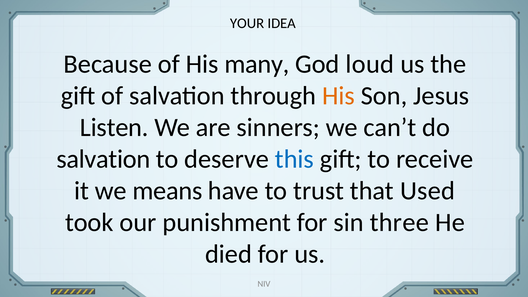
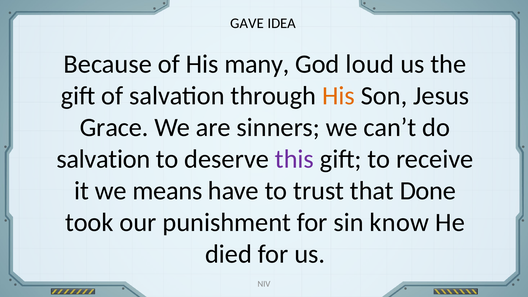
YOUR: YOUR -> GAVE
Listen: Listen -> Grace
this colour: blue -> purple
Used: Used -> Done
three: three -> know
